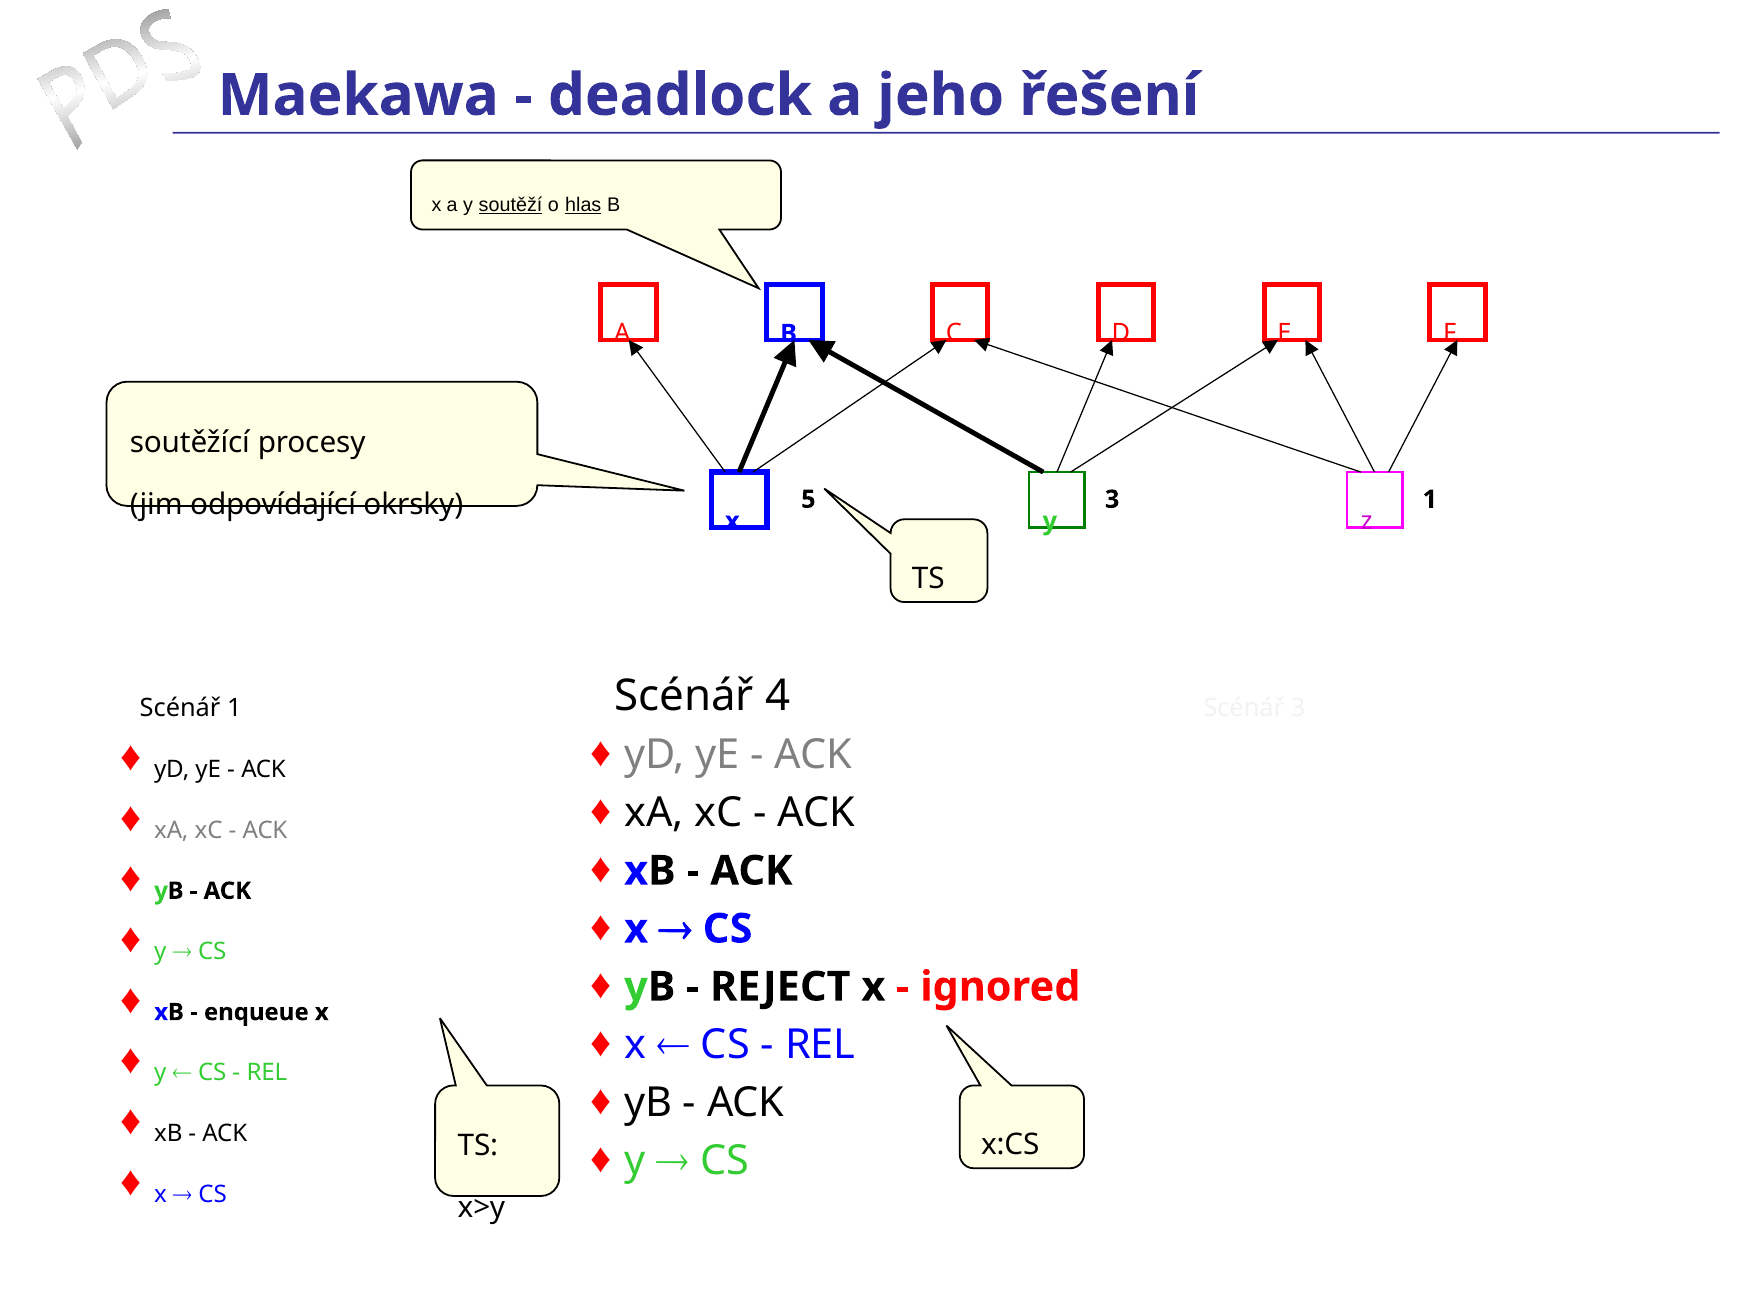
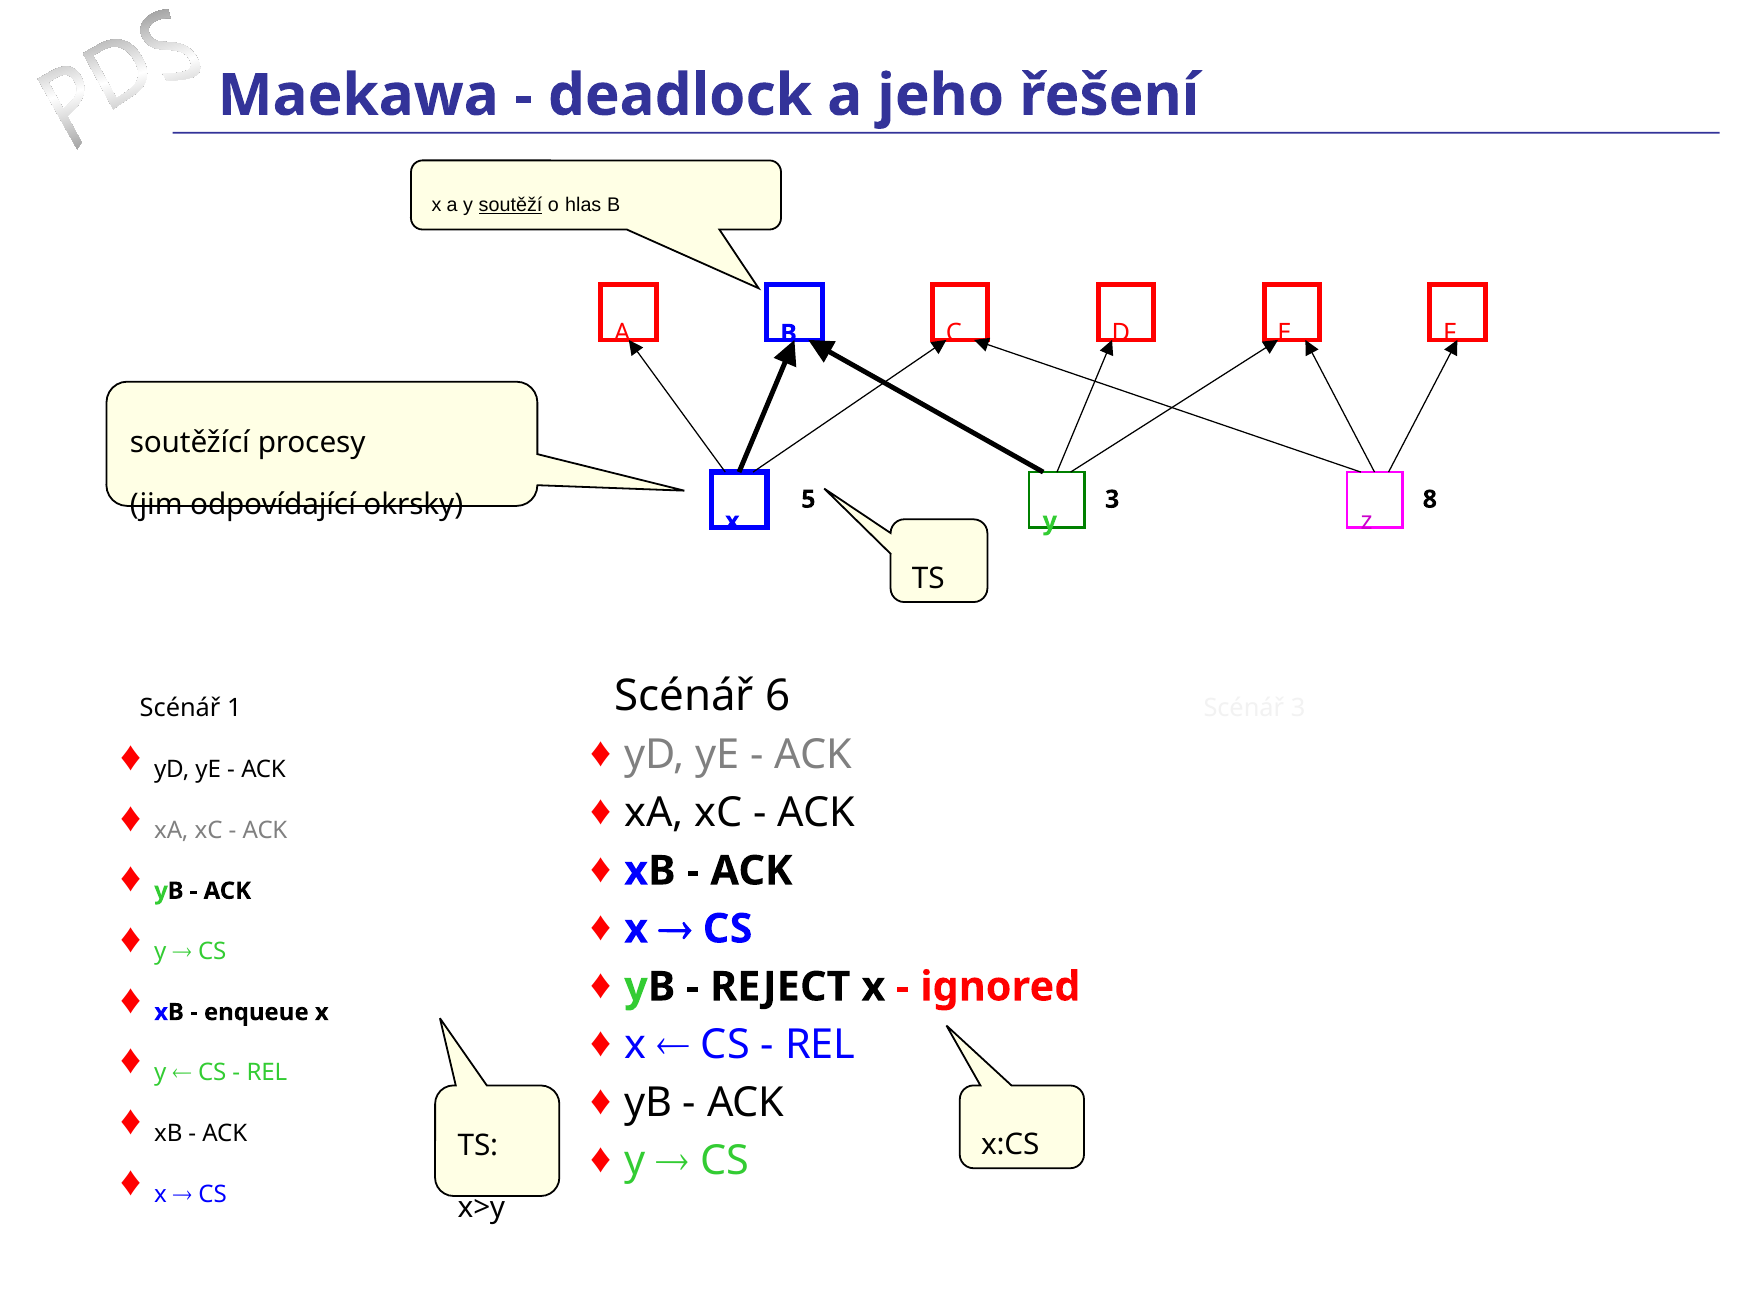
hlas underline: present -> none
3 1: 1 -> 8
4: 4 -> 6
